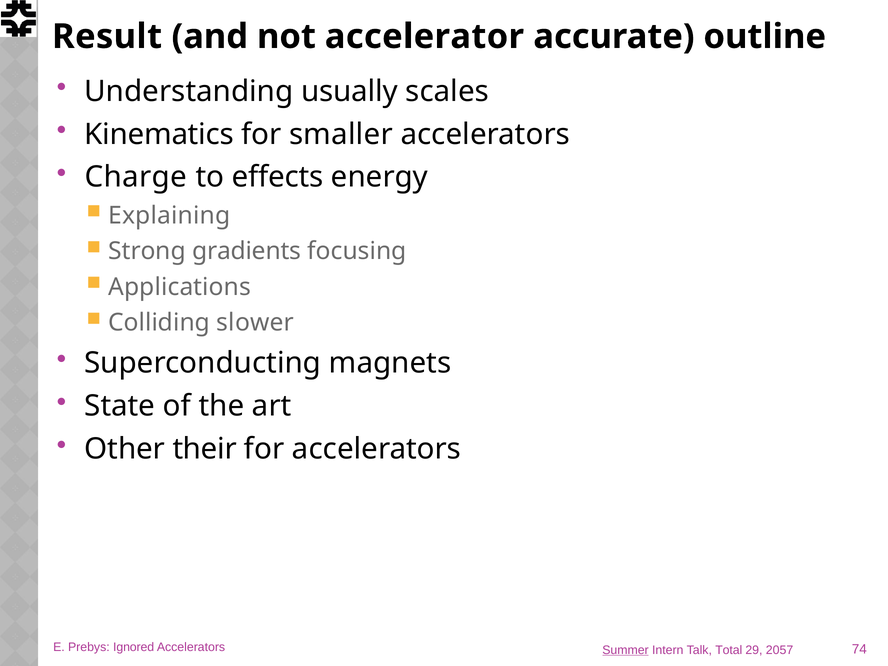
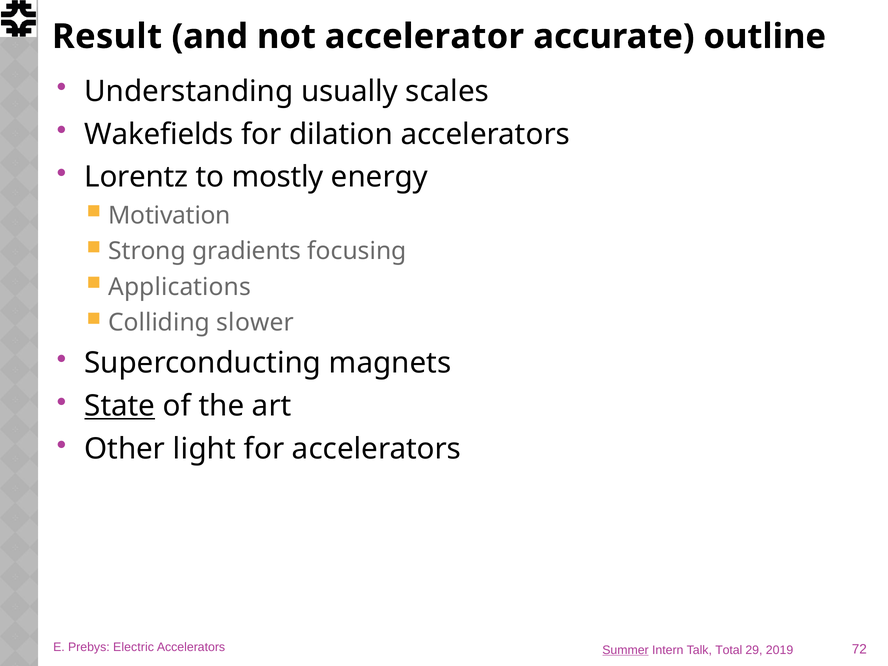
Kinematics: Kinematics -> Wakefields
smaller: smaller -> dilation
Charge: Charge -> Lorentz
effects: effects -> mostly
Explaining: Explaining -> Motivation
State underline: none -> present
their: their -> light
Ignored: Ignored -> Electric
74: 74 -> 72
2057: 2057 -> 2019
